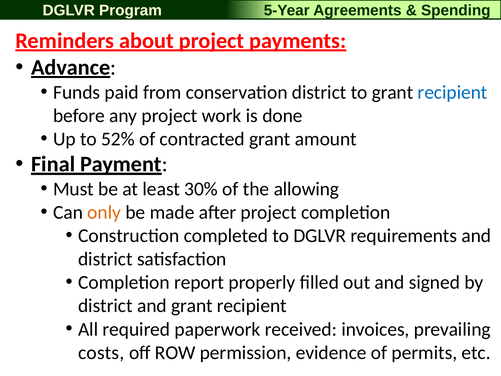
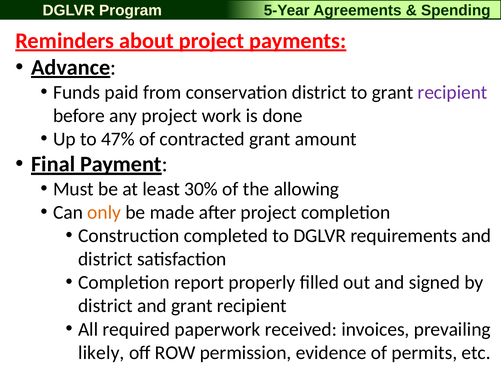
recipient at (453, 92) colour: blue -> purple
52%: 52% -> 47%
costs: costs -> likely
